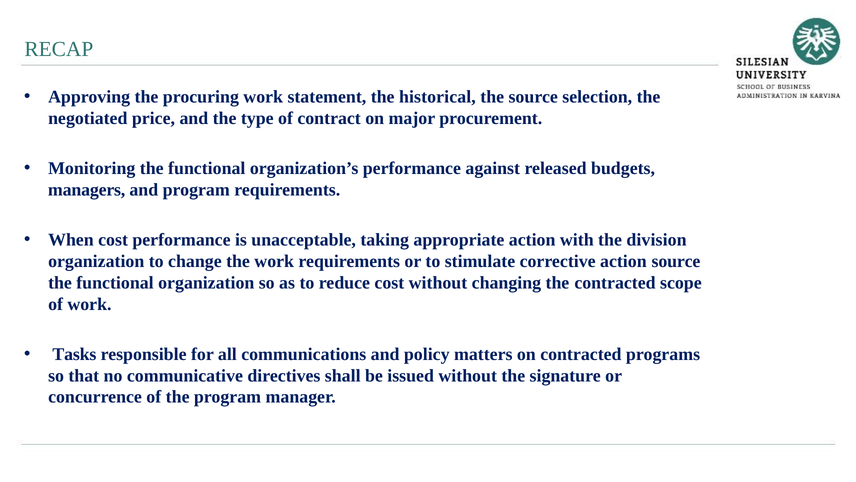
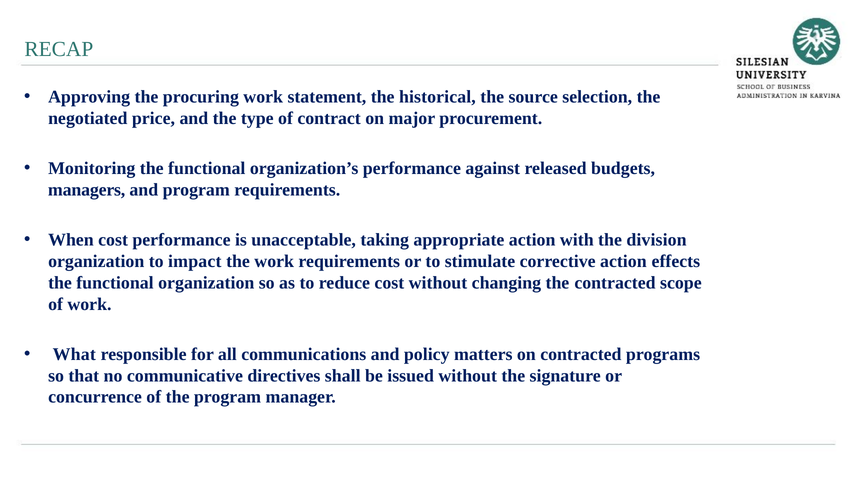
change: change -> impact
action source: source -> effects
Tasks: Tasks -> What
